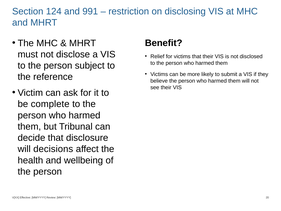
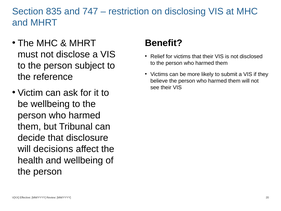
124: 124 -> 835
991: 991 -> 747
be complete: complete -> wellbeing
